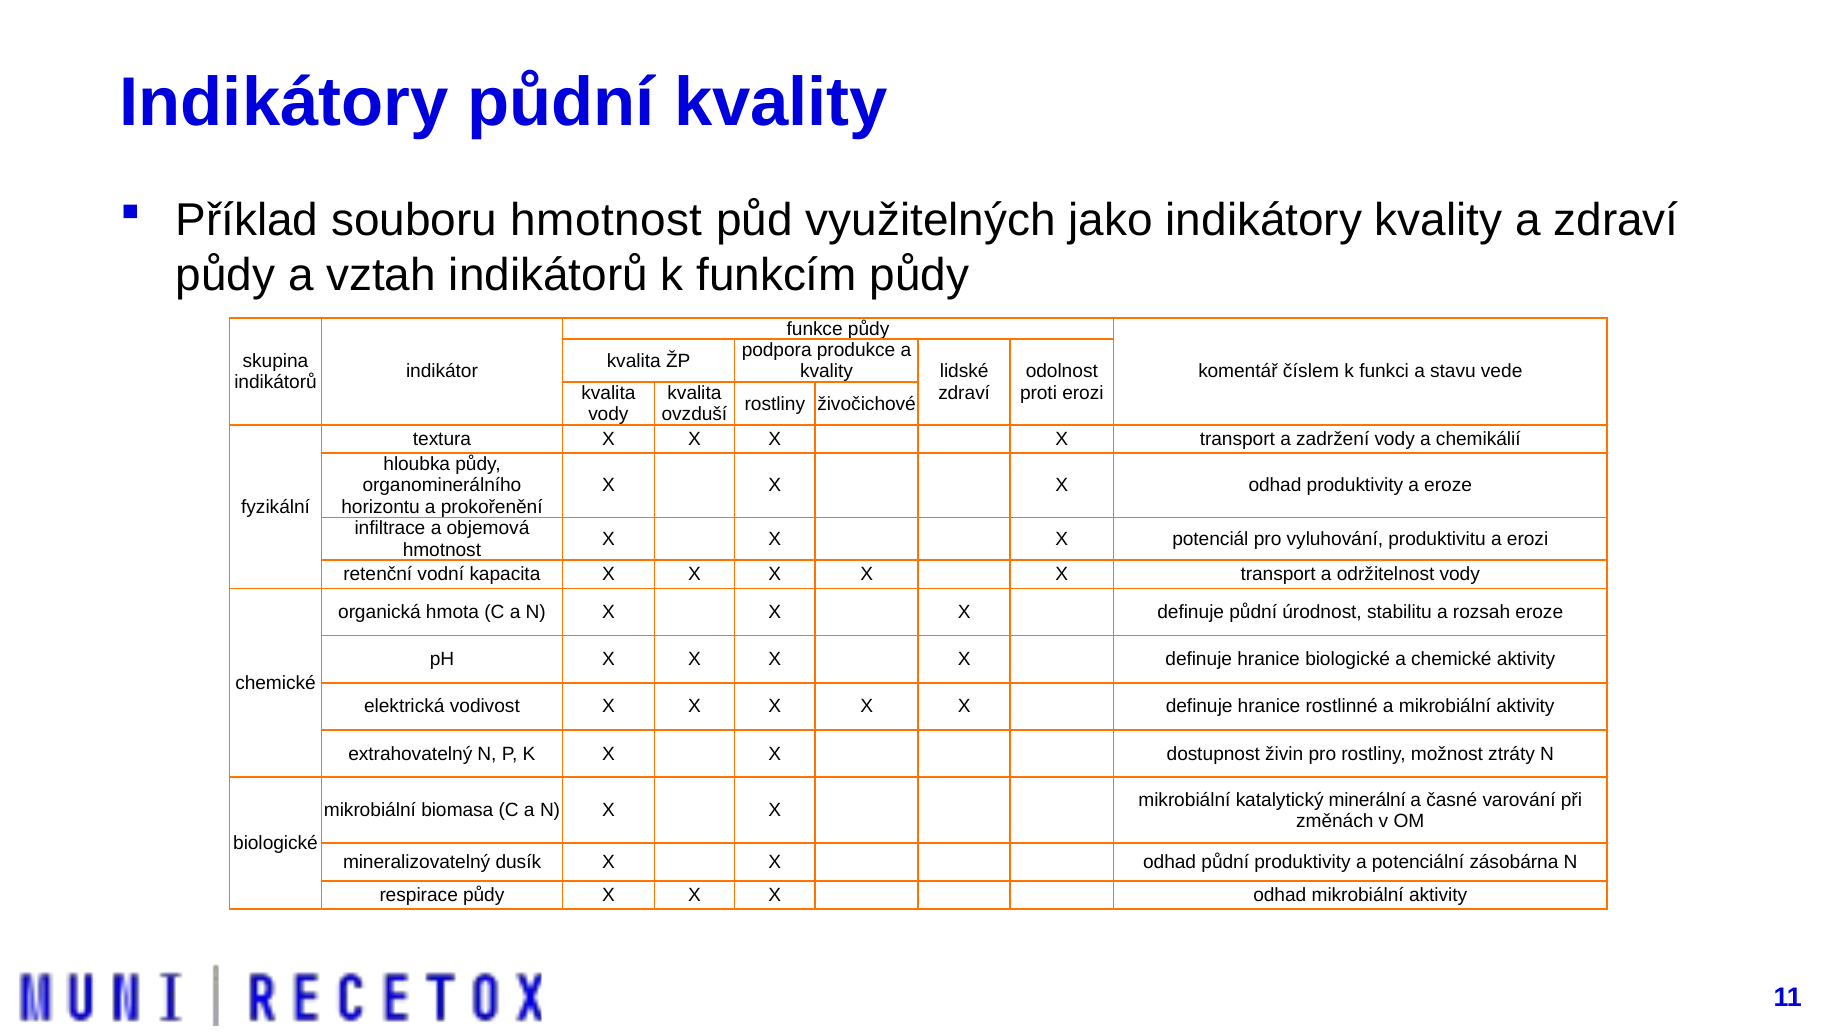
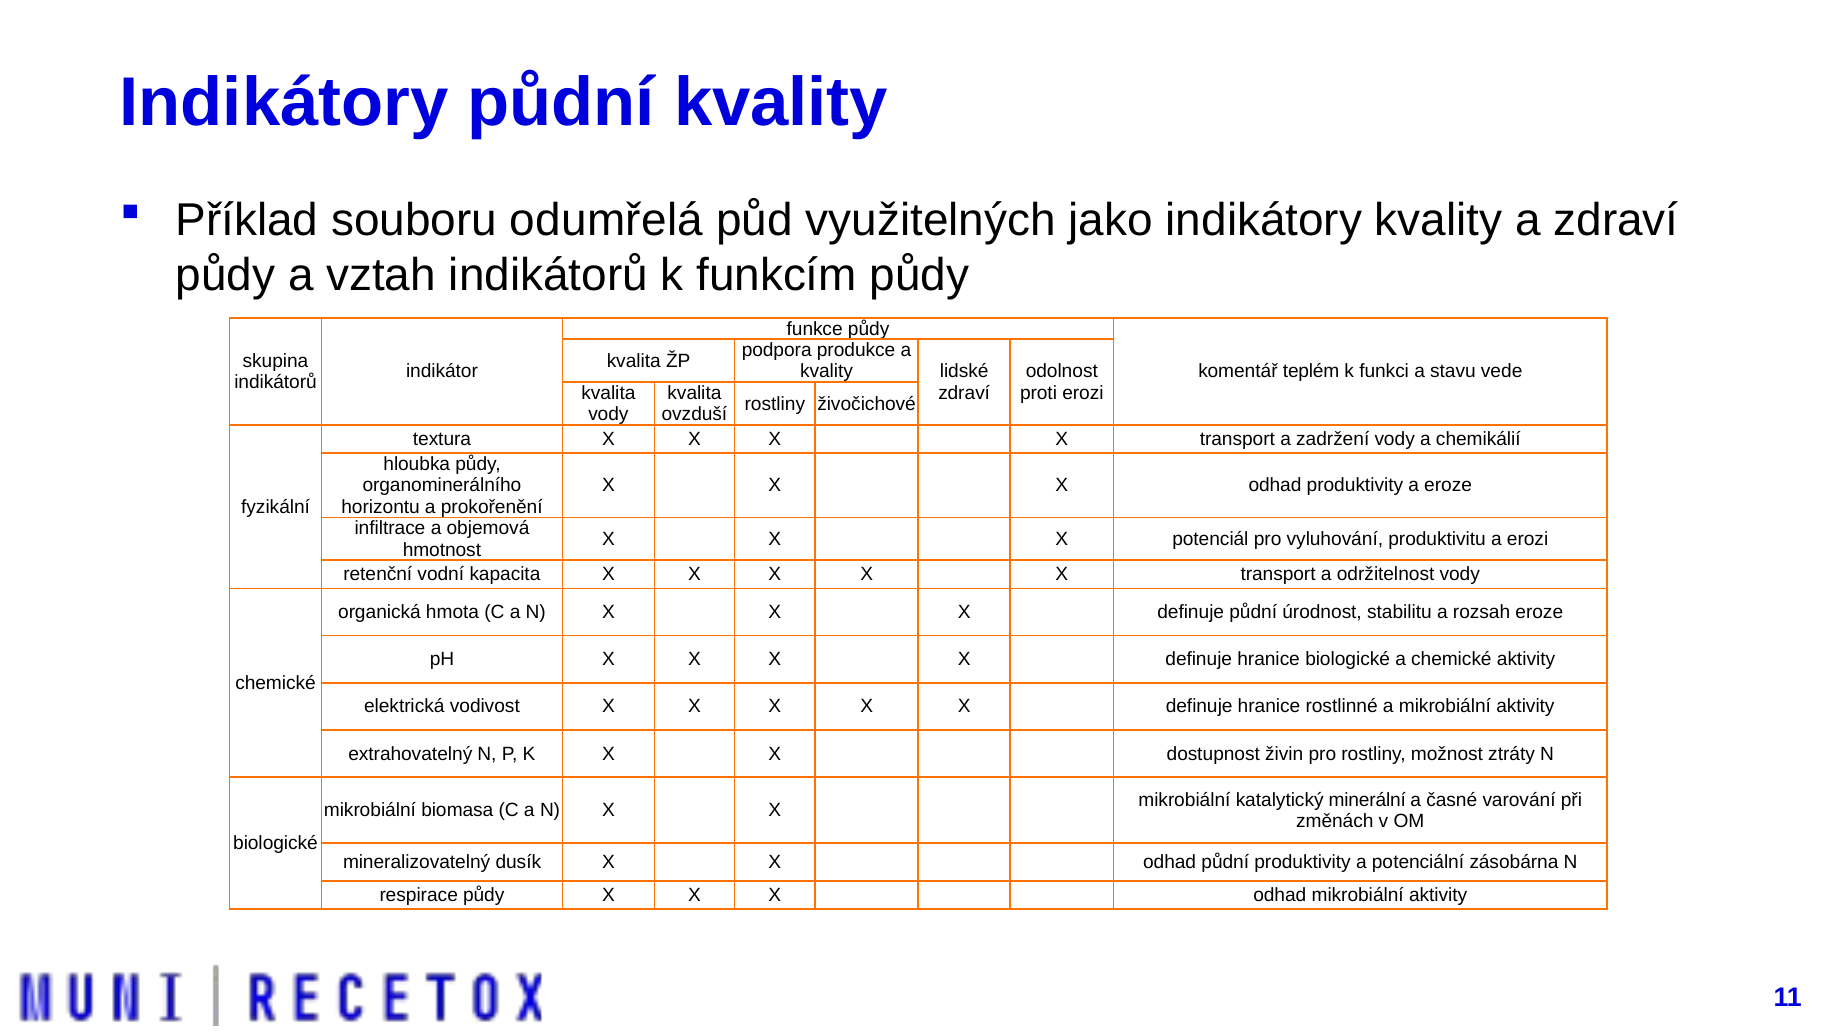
souboru hmotnost: hmotnost -> odumřelá
číslem: číslem -> teplém
